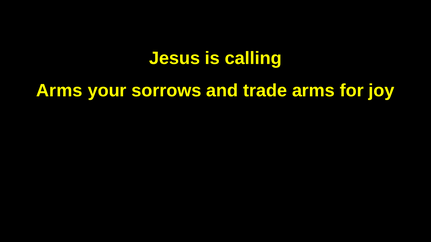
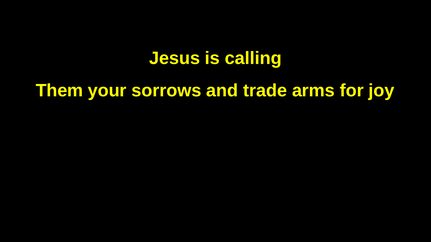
Arms at (59, 91): Arms -> Them
